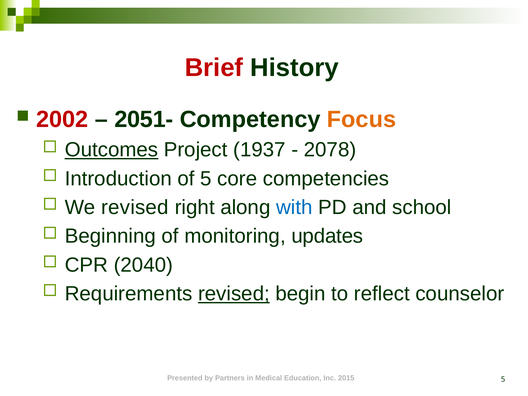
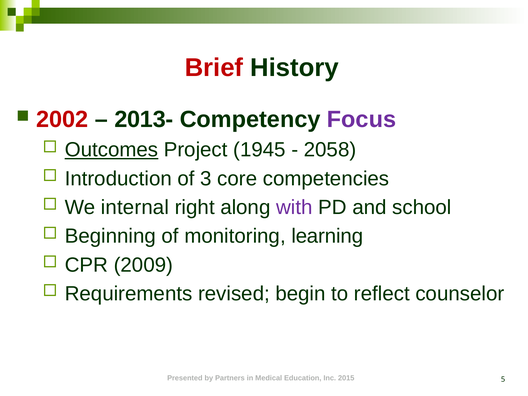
2051-: 2051- -> 2013-
Focus colour: orange -> purple
1937: 1937 -> 1945
2078: 2078 -> 2058
of 5: 5 -> 3
We revised: revised -> internal
with colour: blue -> purple
updates: updates -> learning
2040: 2040 -> 2009
revised at (234, 294) underline: present -> none
